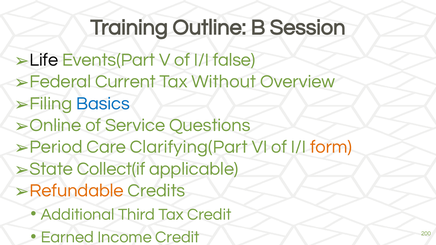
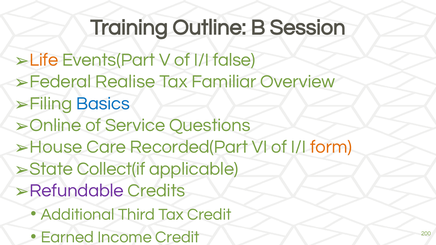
Life colour: black -> orange
Current: Current -> Realise
Without: Without -> Familiar
Period: Period -> House
Clarifying(Part: Clarifying(Part -> Recorded(Part
Refundable colour: orange -> purple
